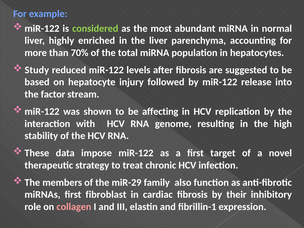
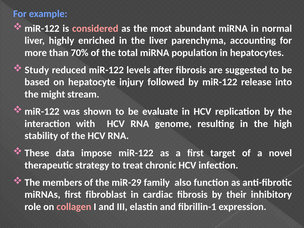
considered colour: light green -> pink
factor: factor -> might
affecting: affecting -> evaluate
